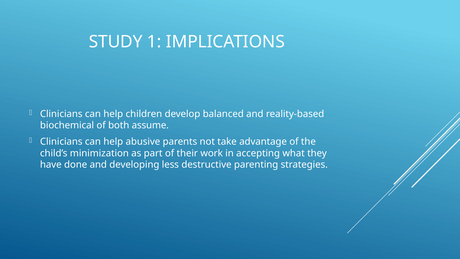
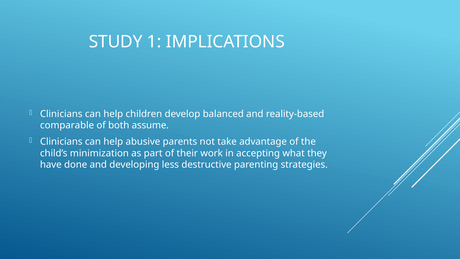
biochemical: biochemical -> comparable
